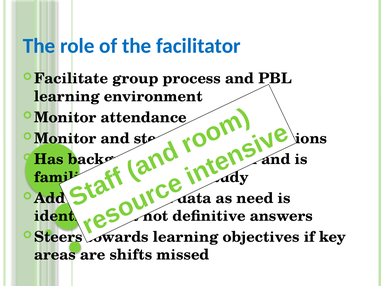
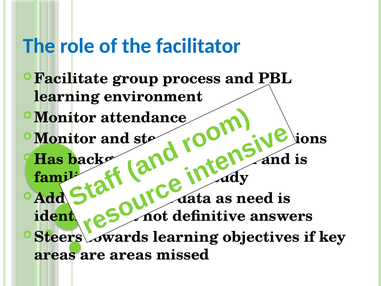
are shifts: shifts -> areas
